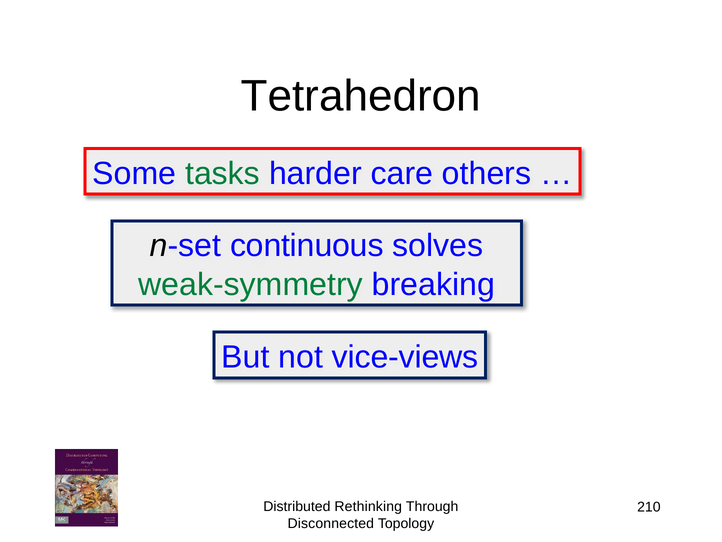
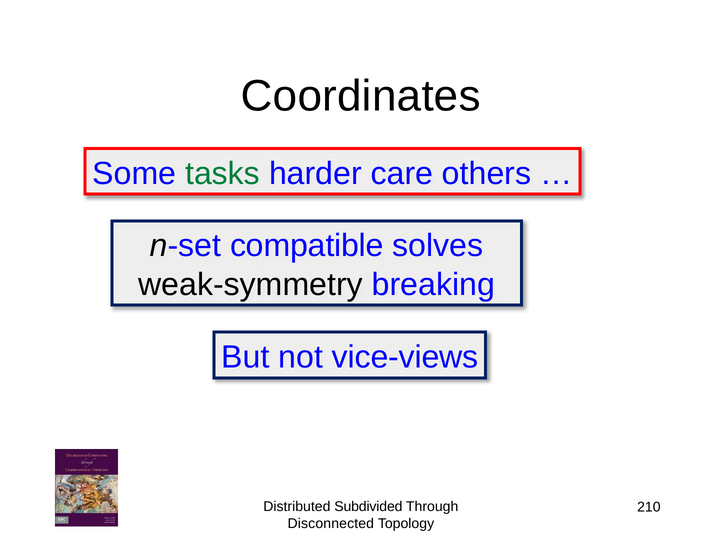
Tetrahedron: Tetrahedron -> Coordinates
continuous: continuous -> compatible
weak-symmetry colour: green -> black
Rethinking: Rethinking -> Subdivided
